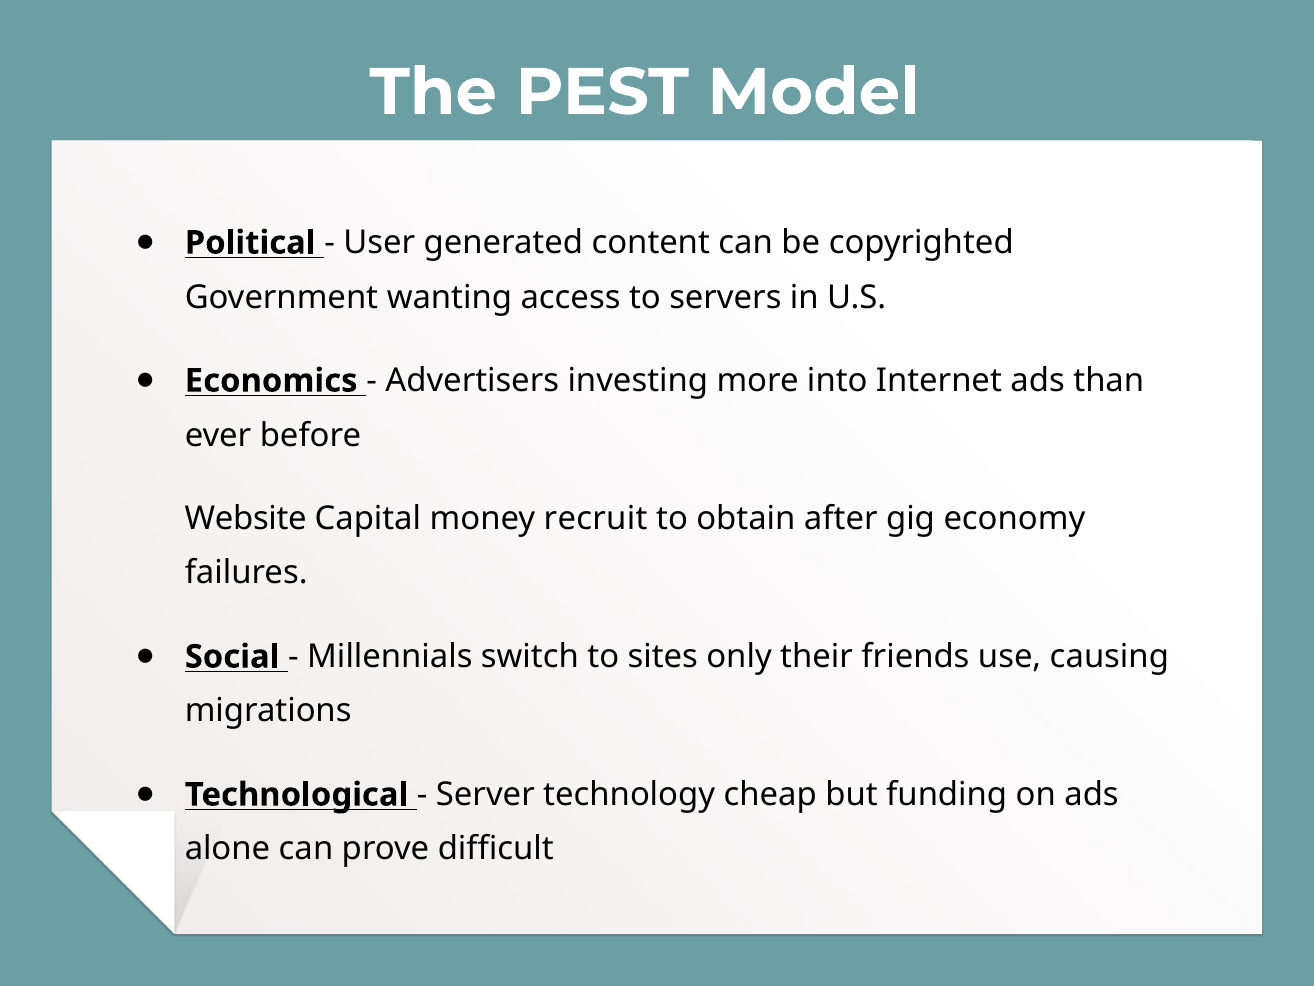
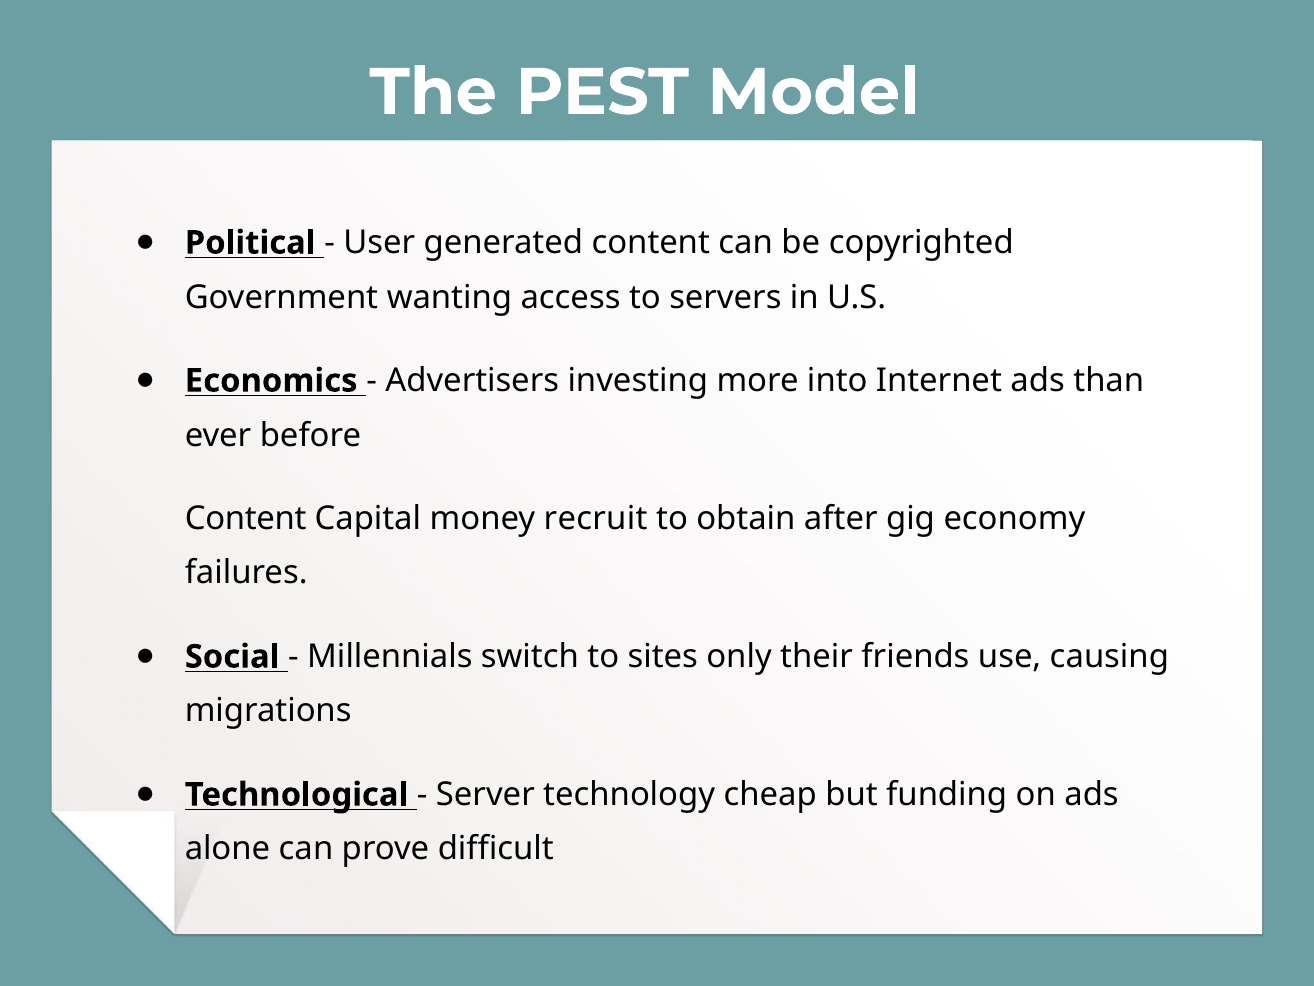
Website at (246, 518): Website -> Content
